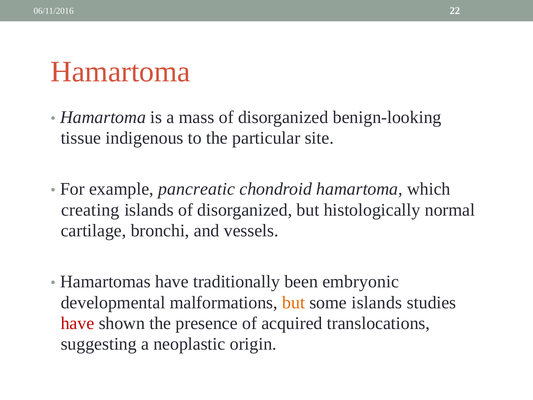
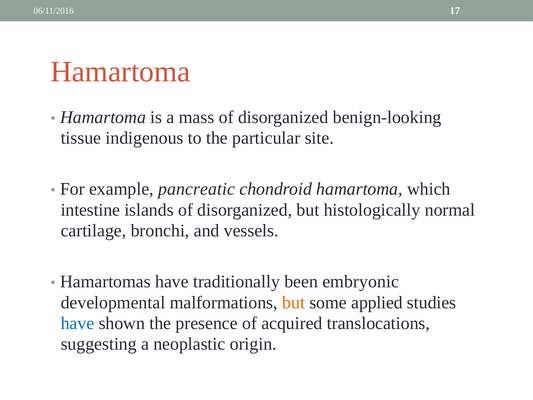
22: 22 -> 17
creating: creating -> intestine
some islands: islands -> applied
have at (77, 323) colour: red -> blue
